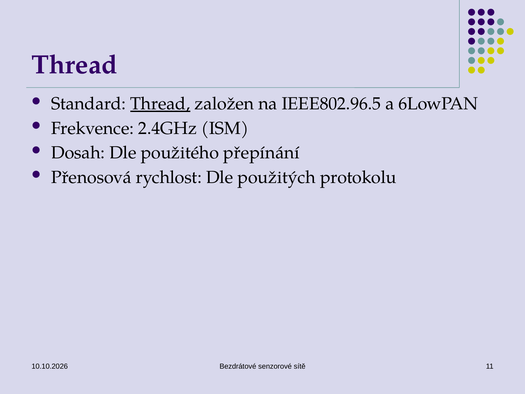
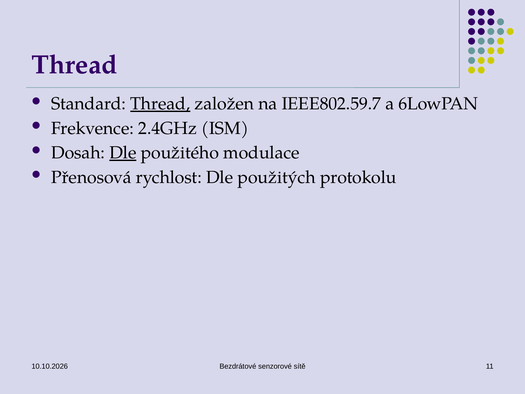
IEEE802.96.5: IEEE802.96.5 -> IEEE802.59.7
Dle at (123, 153) underline: none -> present
přepínání: přepínání -> modulace
